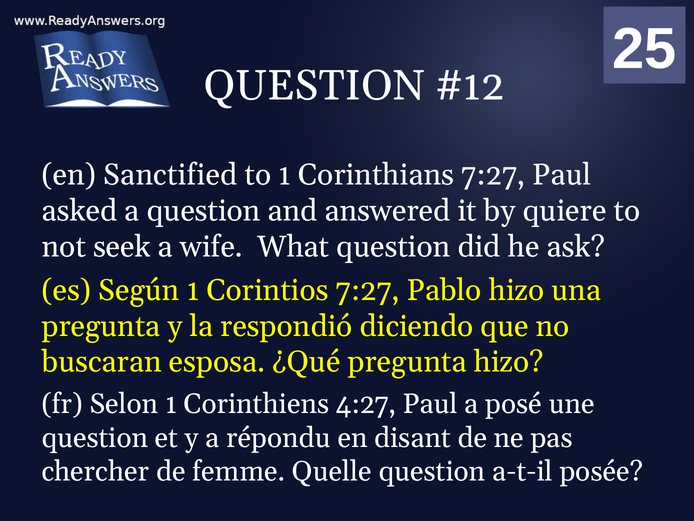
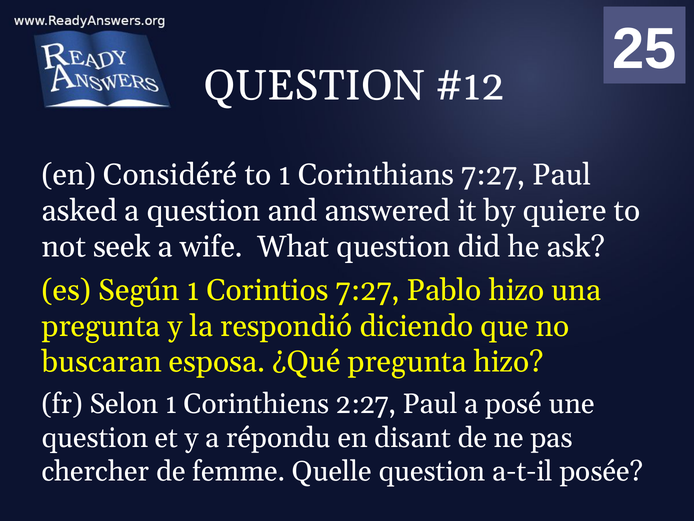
Sanctified: Sanctified -> Considéré
4:27: 4:27 -> 2:27
